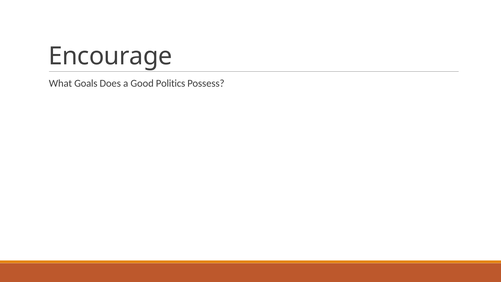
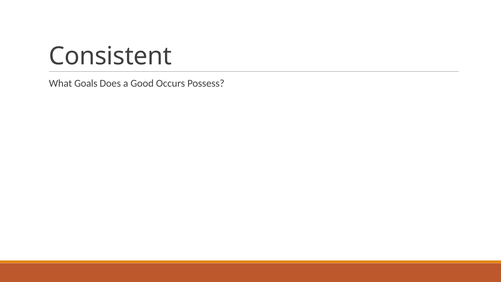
Encourage: Encourage -> Consistent
Politics: Politics -> Occurs
